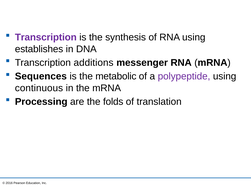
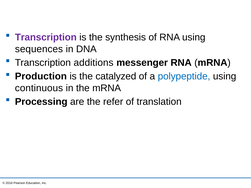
establishes: establishes -> sequences
Sequences: Sequences -> Production
metabolic: metabolic -> catalyzed
polypeptide colour: purple -> blue
folds: folds -> refer
